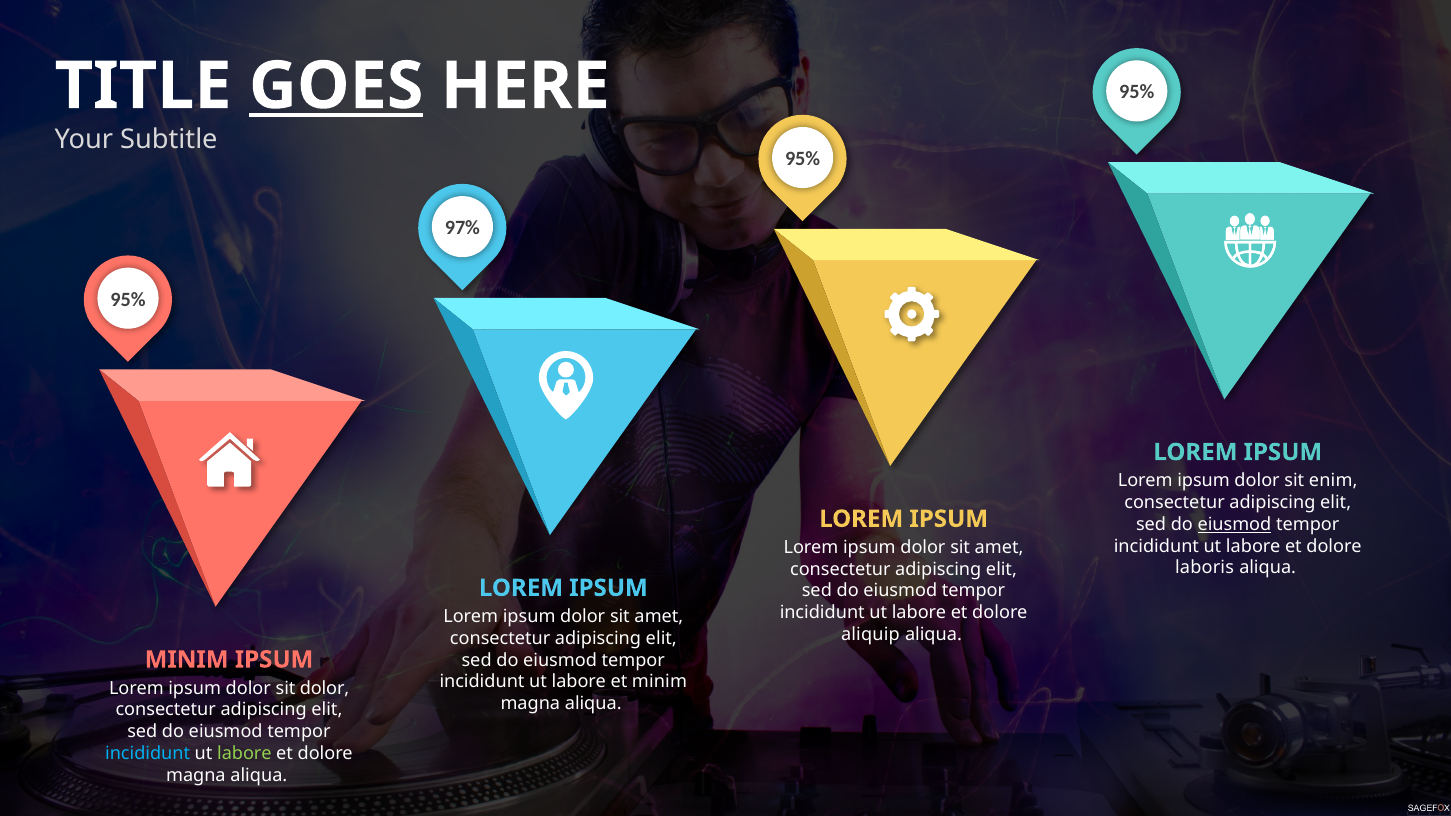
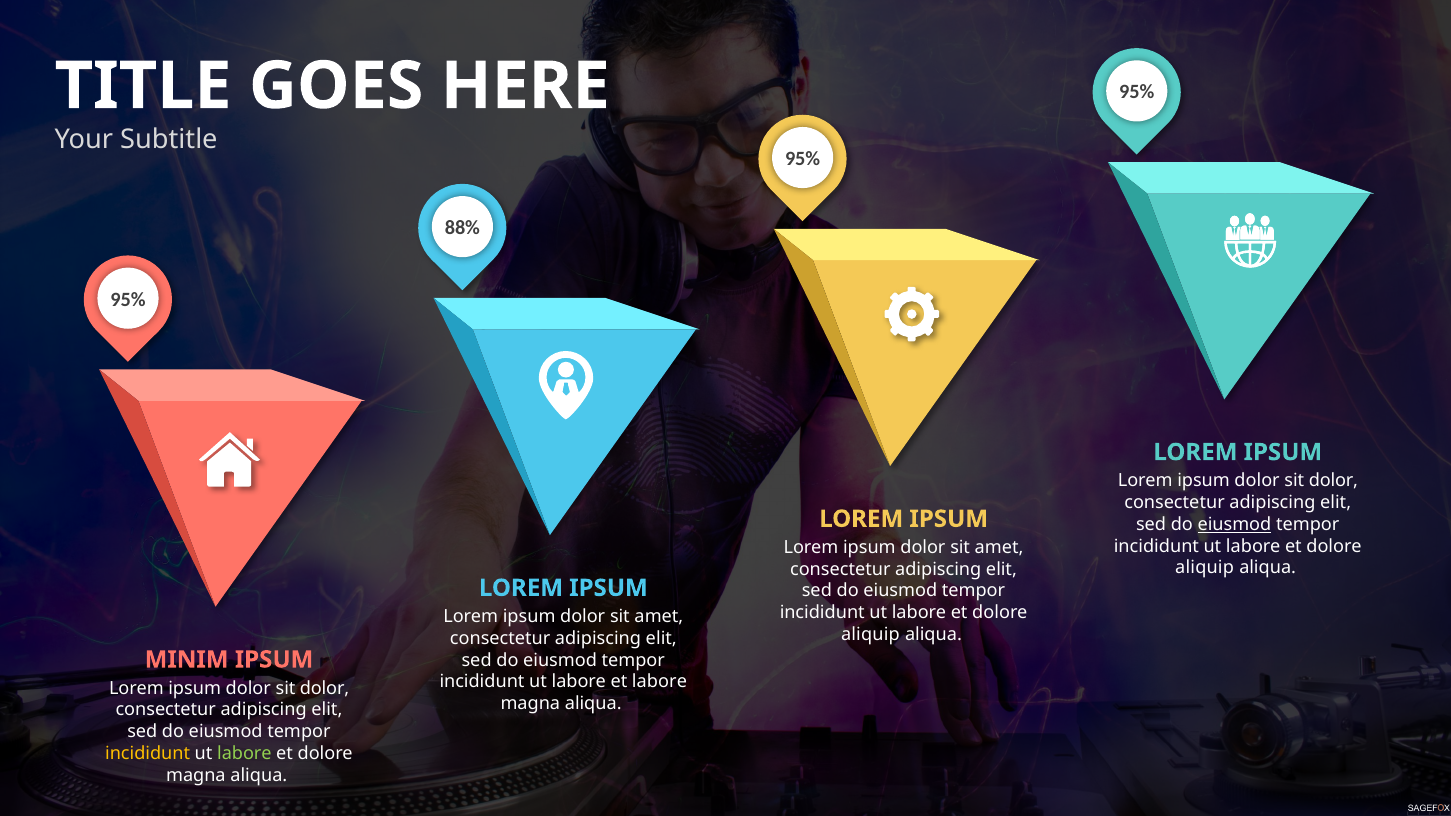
GOES underline: present -> none
97%: 97% -> 88%
enim at (1333, 481): enim -> dolor
laboris at (1205, 568): laboris -> aliquip
et minim: minim -> labore
incididunt at (148, 754) colour: light blue -> yellow
